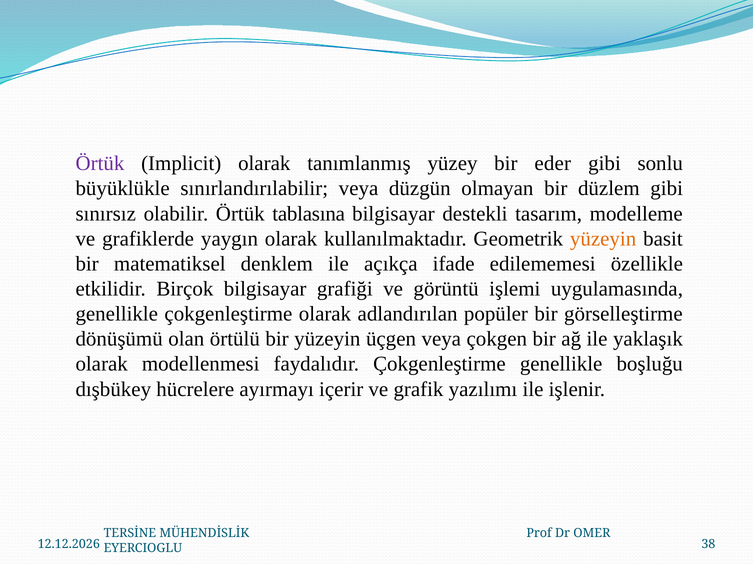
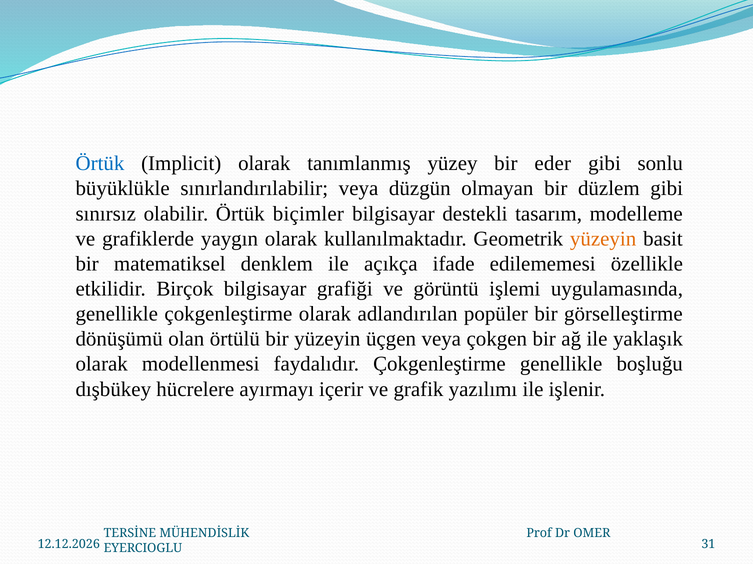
Örtük at (100, 164) colour: purple -> blue
tablasına: tablasına -> biçimler
38: 38 -> 31
